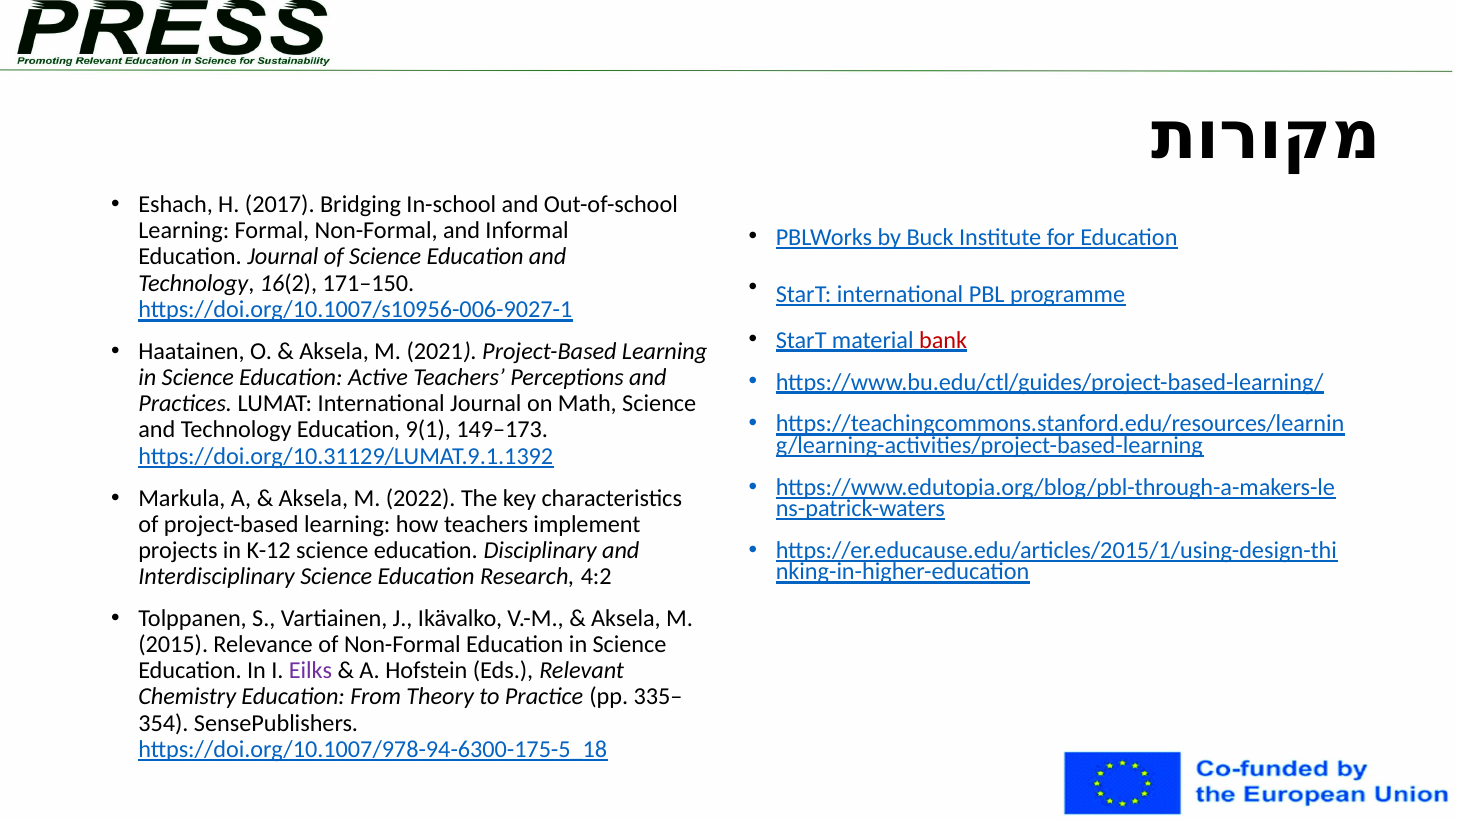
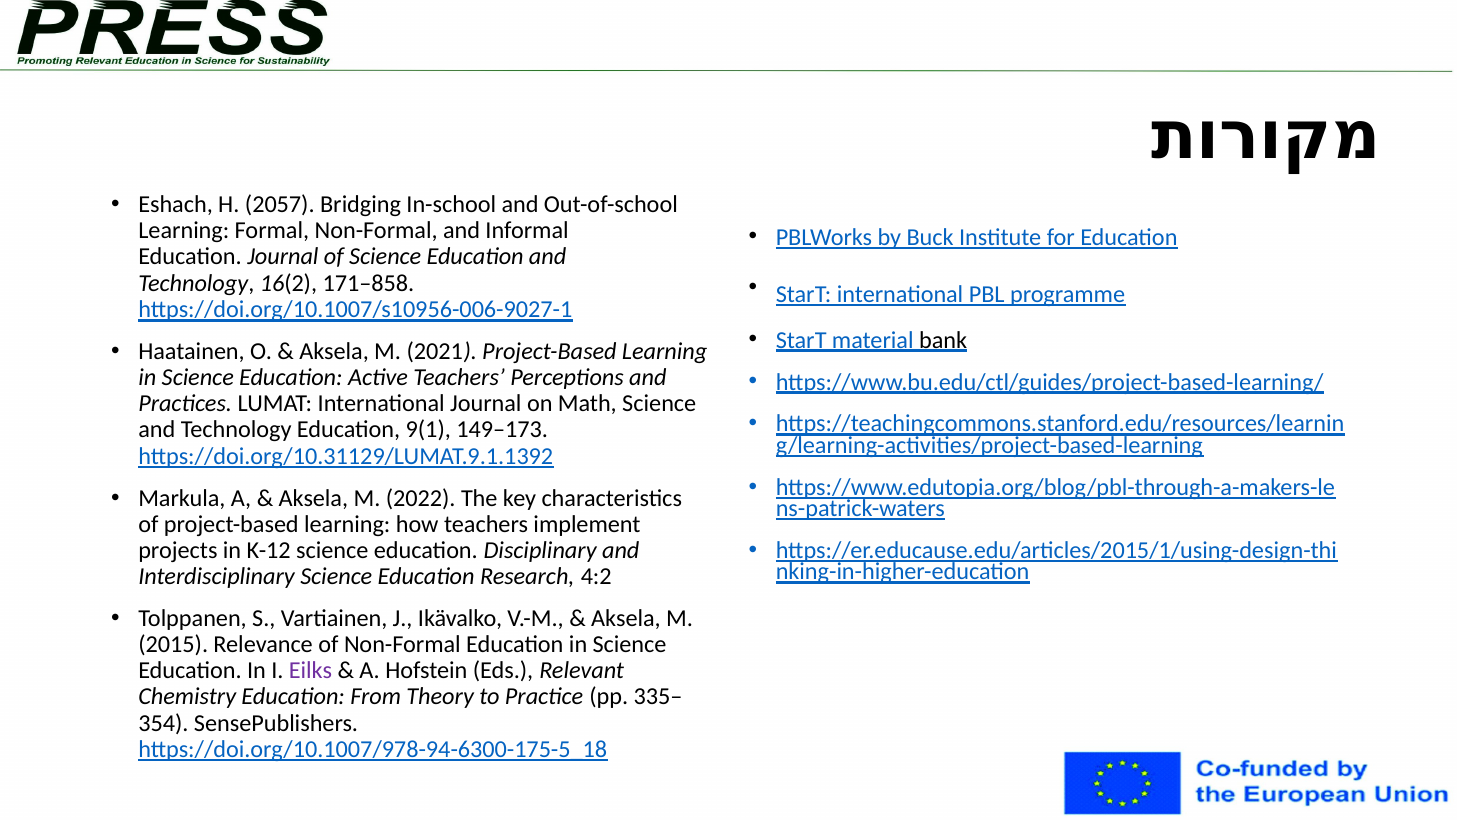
2017: 2017 -> 2057
171–150: 171–150 -> 171–858
bank colour: red -> black
